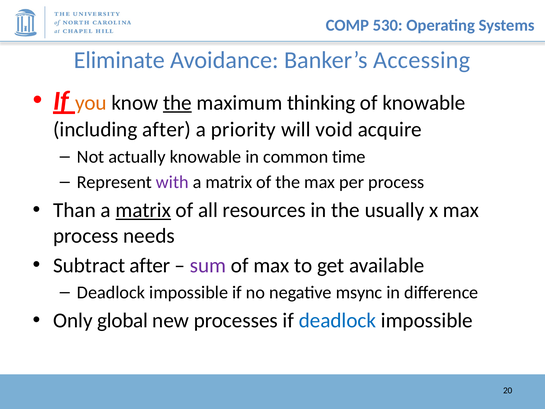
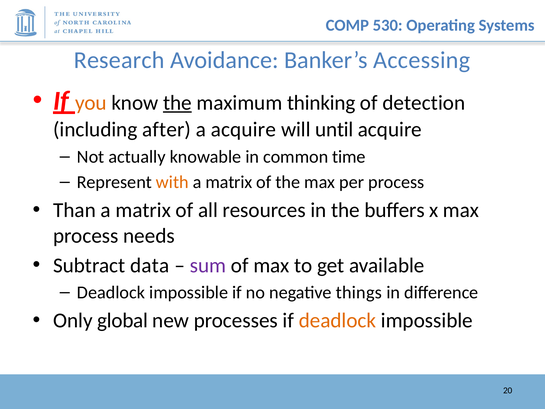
Eliminate: Eliminate -> Research
of knowable: knowable -> detection
a priority: priority -> acquire
void: void -> until
with colour: purple -> orange
matrix at (143, 210) underline: present -> none
usually: usually -> buffers
Subtract after: after -> data
msync: msync -> things
deadlock at (337, 320) colour: blue -> orange
